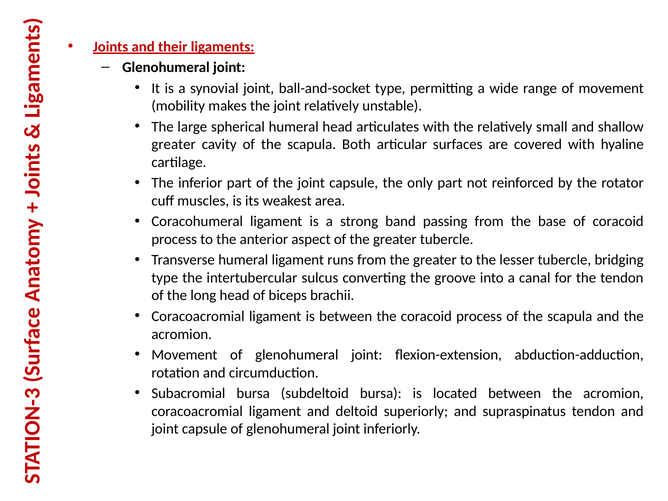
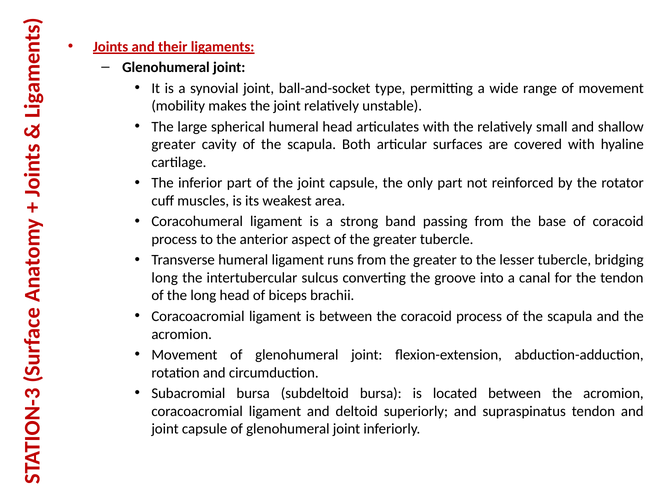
type at (165, 278): type -> long
